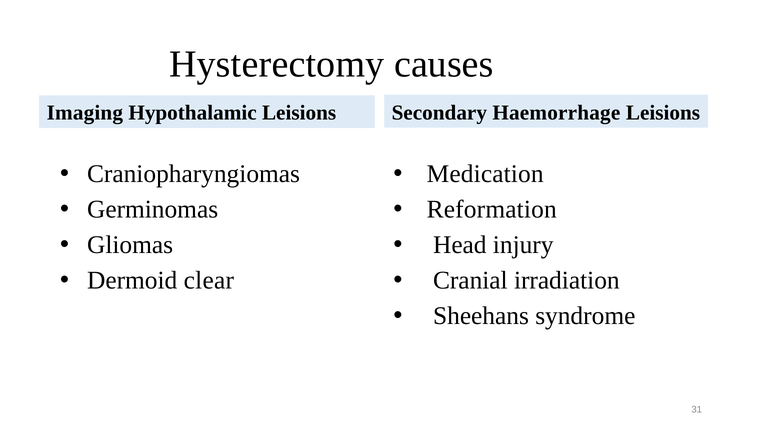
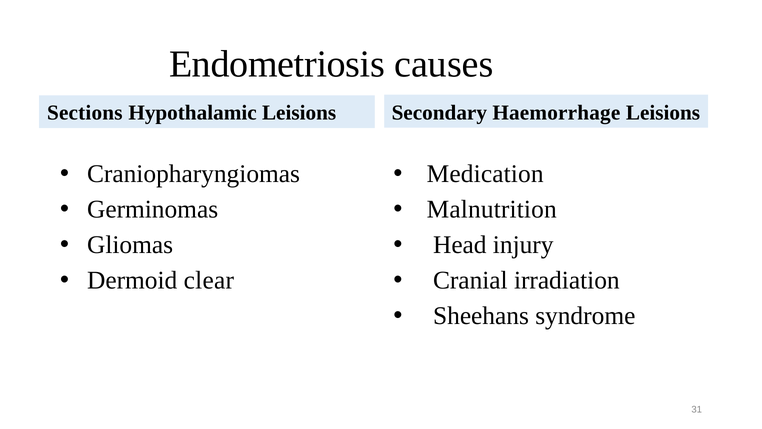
Hysterectomy: Hysterectomy -> Endometriosis
Imaging: Imaging -> Sections
Reformation: Reformation -> Malnutrition
